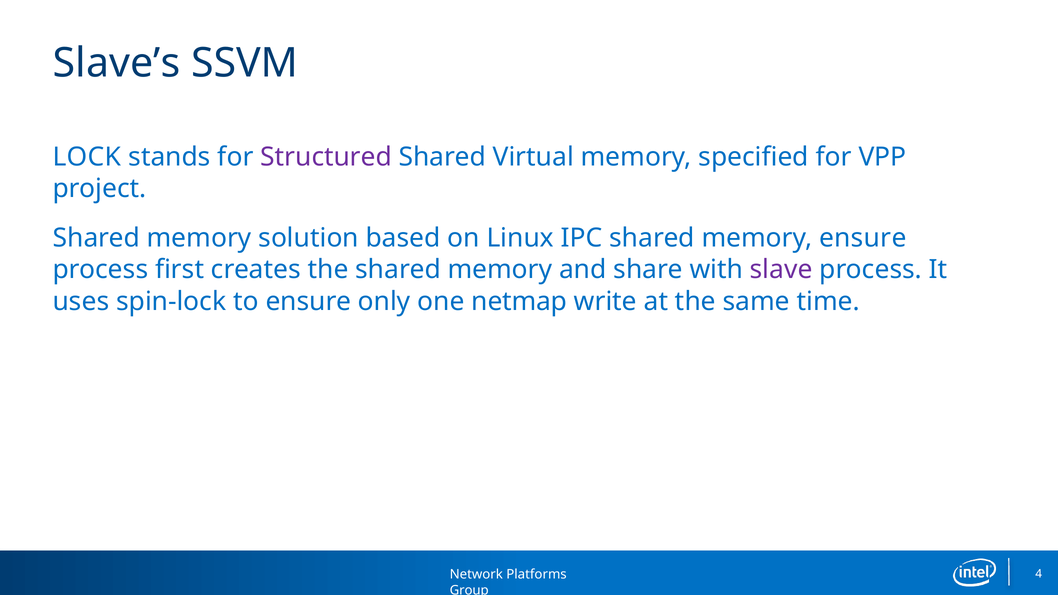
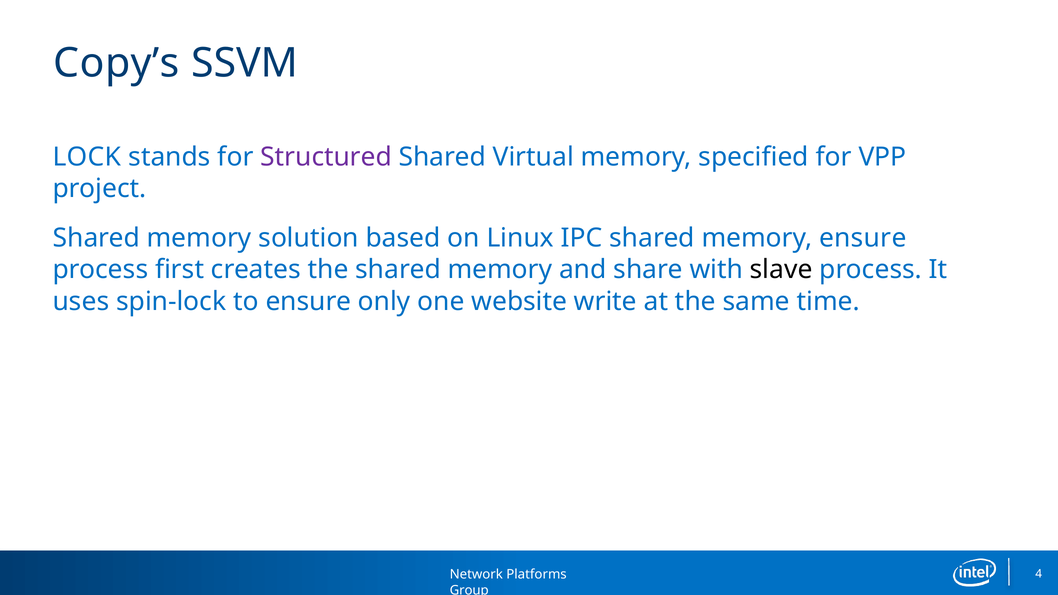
Slave’s: Slave’s -> Copy’s
slave colour: purple -> black
netmap: netmap -> website
